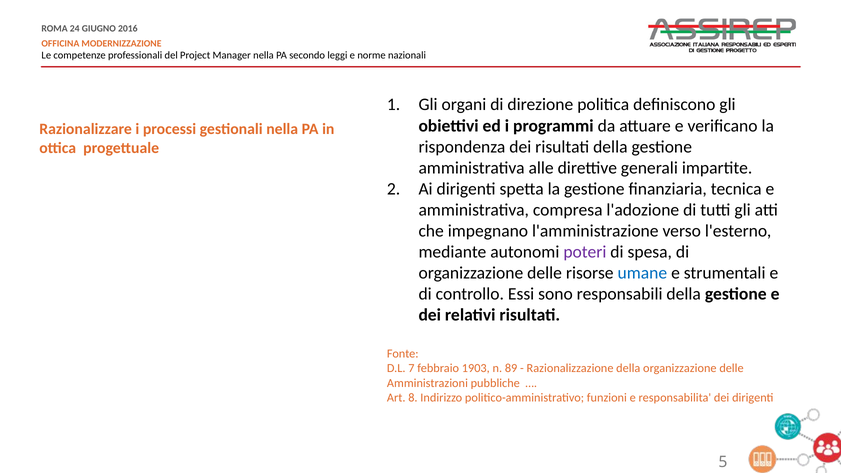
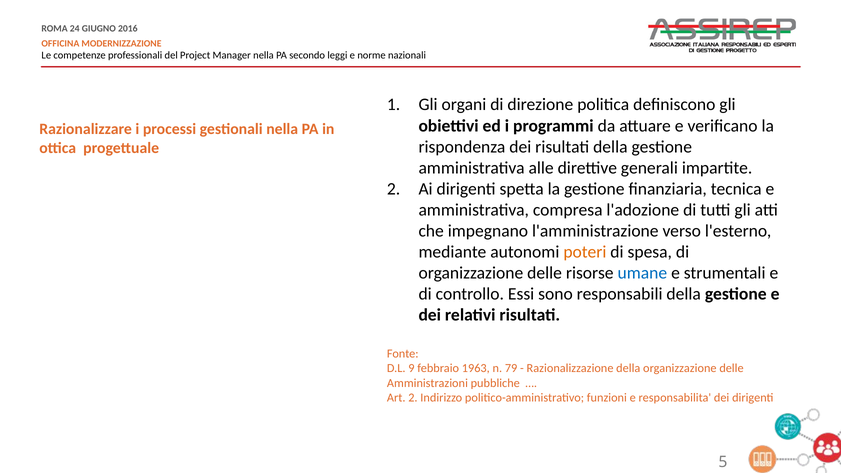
poteri colour: purple -> orange
7: 7 -> 9
1903: 1903 -> 1963
89: 89 -> 79
Art 8: 8 -> 2
